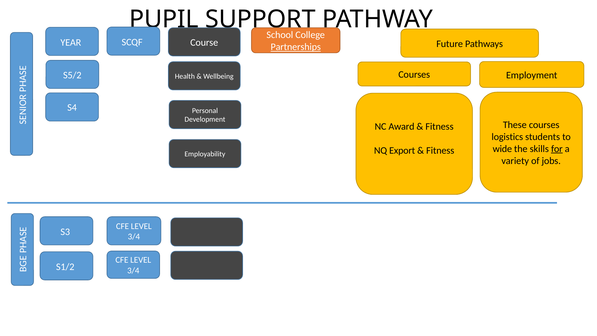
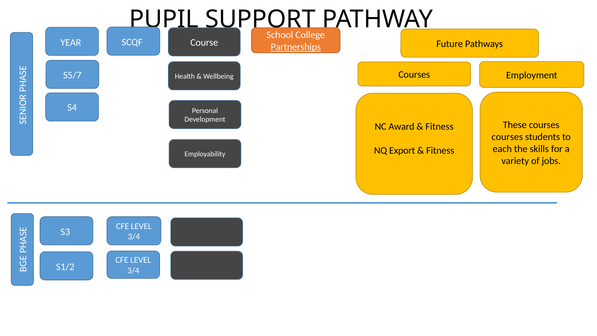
S5/2: S5/2 -> S5/7
logistics at (507, 137): logistics -> courses
wide: wide -> each
for underline: present -> none
